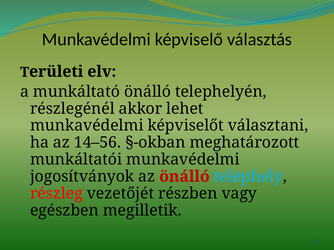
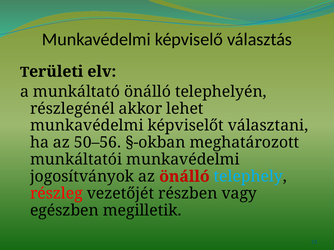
14–56: 14–56 -> 50–56
